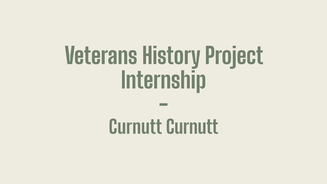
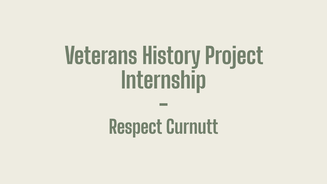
Curnutt at (135, 128): Curnutt -> Respect
